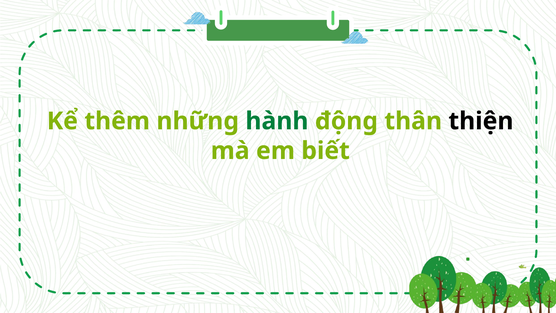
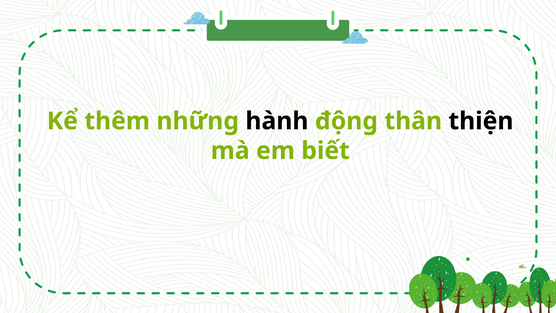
hành colour: green -> black
